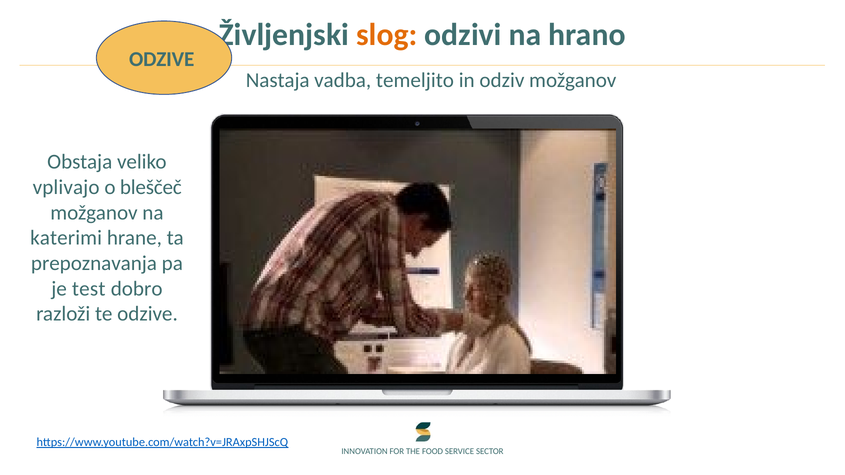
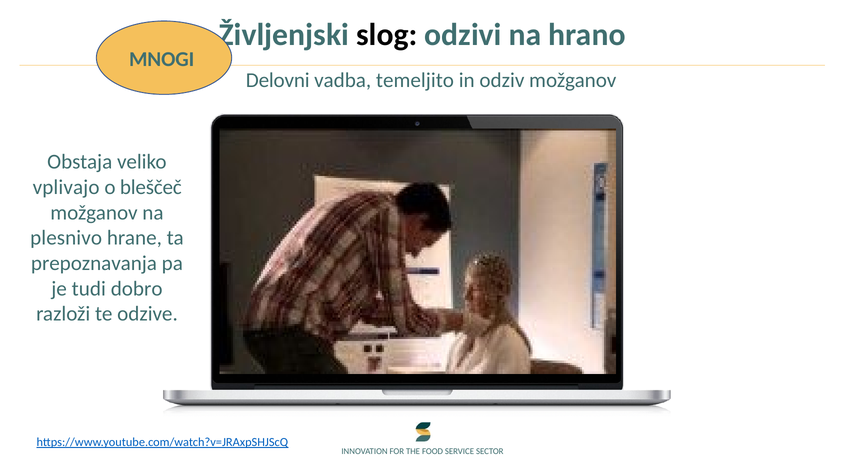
slog colour: orange -> black
ODZIVE at (162, 59): ODZIVE -> MNOGI
Nastaja: Nastaja -> Delovni
katerimi: katerimi -> plesnivo
test: test -> tudi
